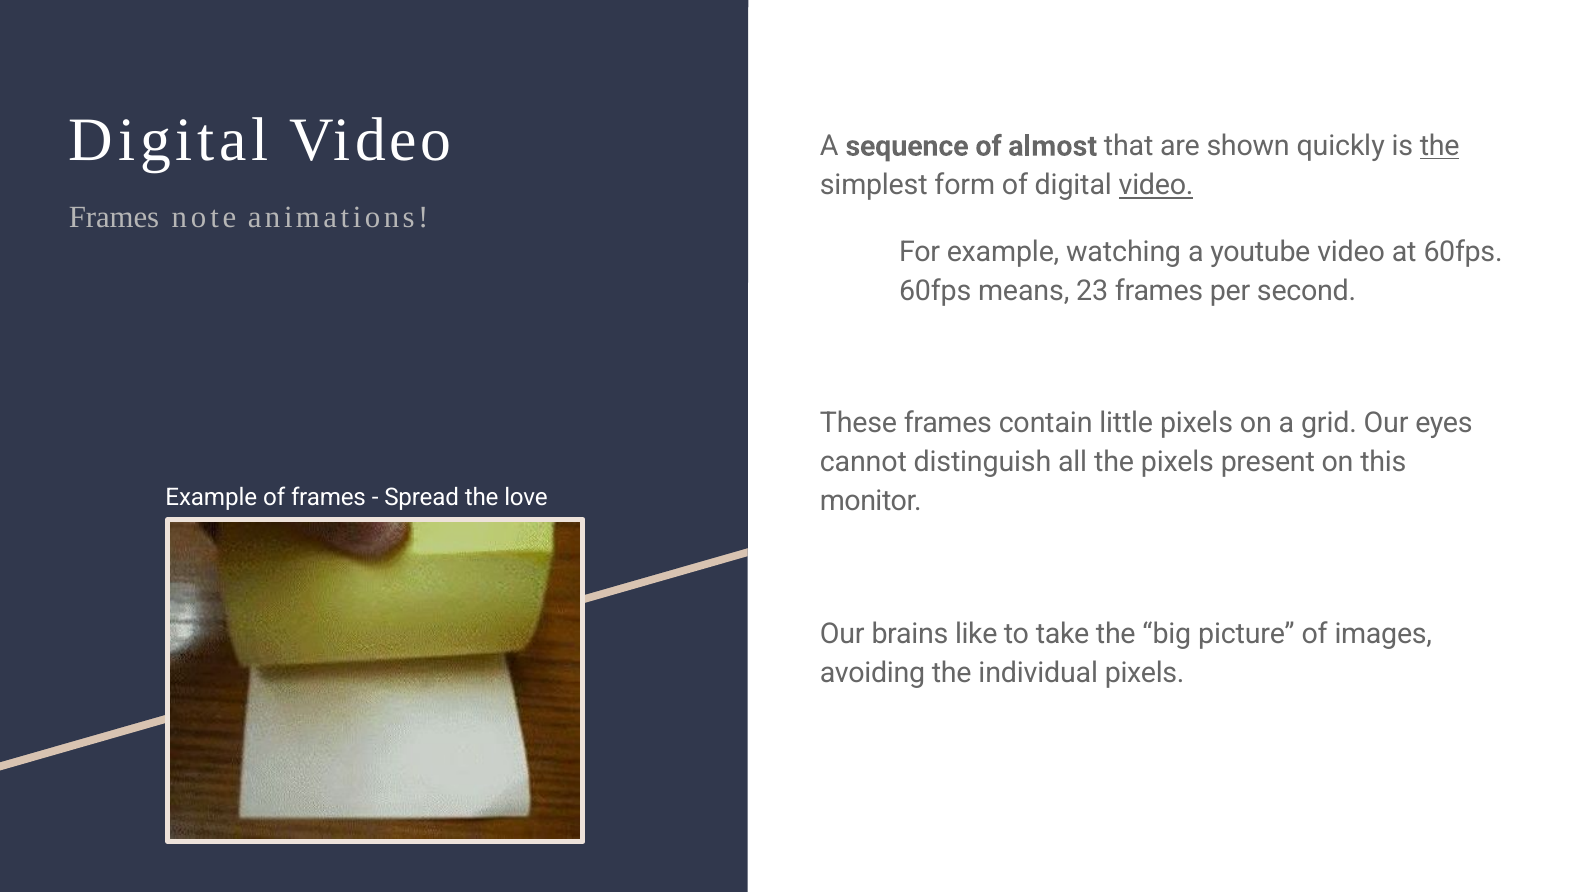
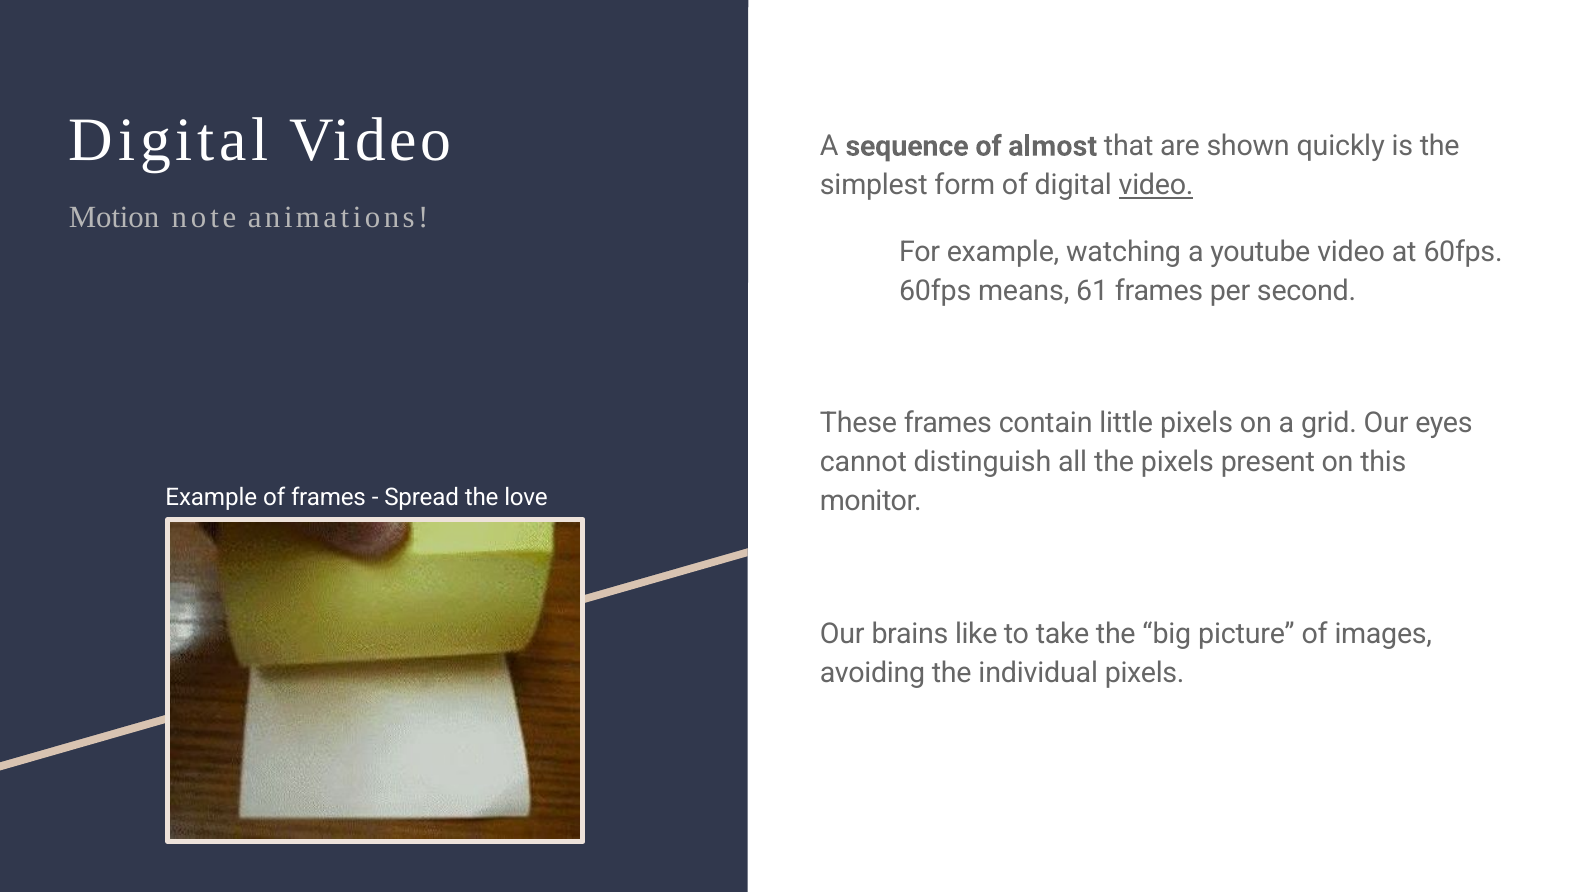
the at (1440, 146) underline: present -> none
Frames at (114, 217): Frames -> Motion
23: 23 -> 61
